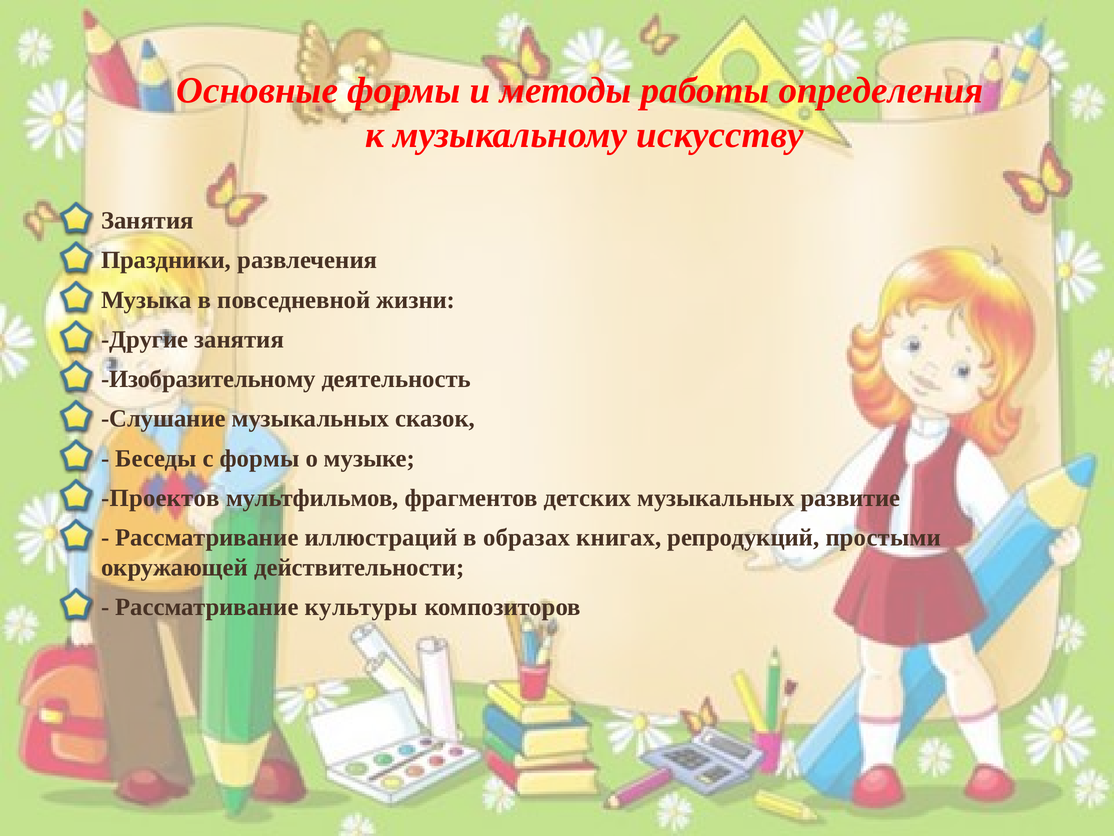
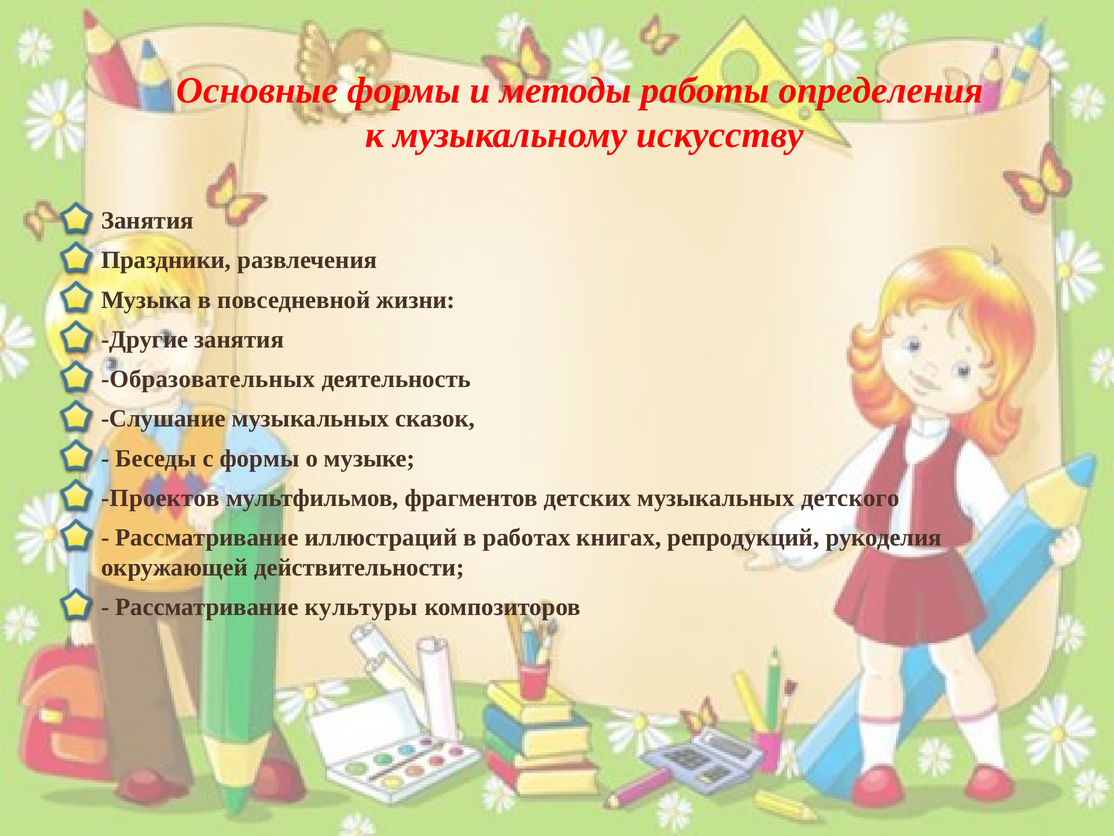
Изобразительному: Изобразительному -> Образовательных
развитие: развитие -> детского
образах: образах -> работах
простыми: простыми -> рукоделия
